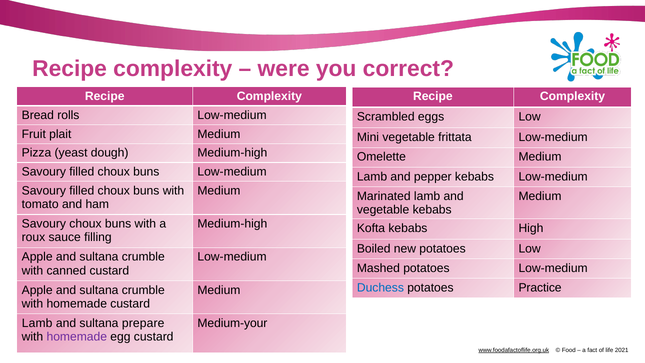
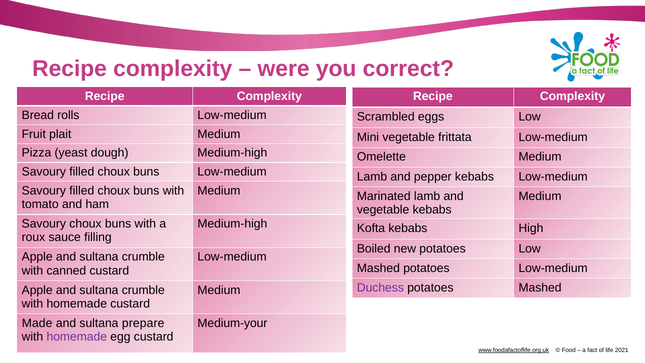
Duchess colour: blue -> purple
potatoes Practice: Practice -> Mashed
Lamb at (37, 323): Lamb -> Made
